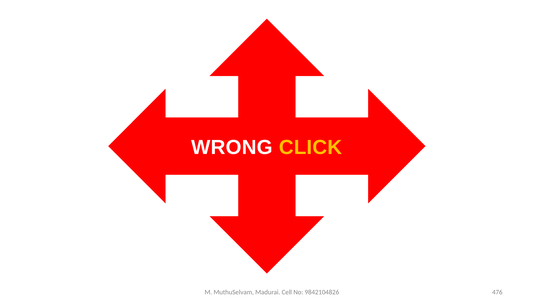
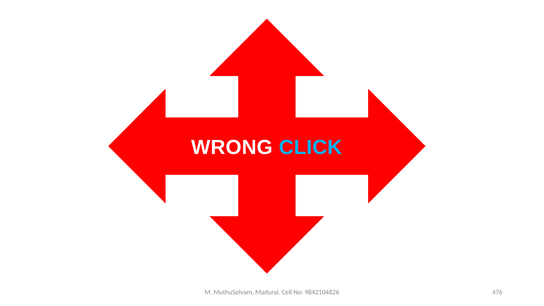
CLICK colour: yellow -> light blue
